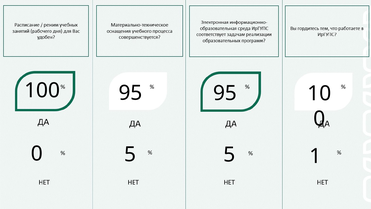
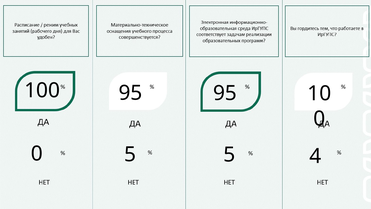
1: 1 -> 4
